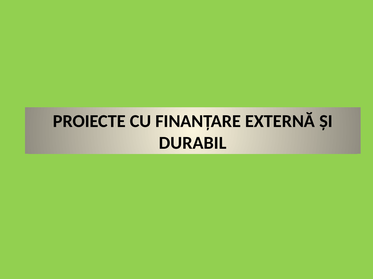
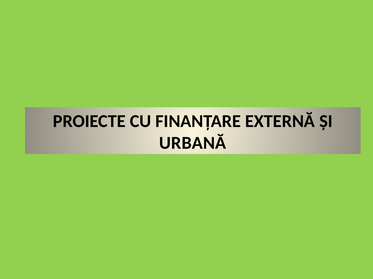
DURABIL: DURABIL -> URBANĂ
